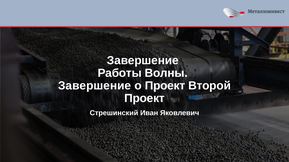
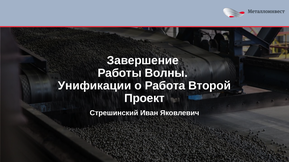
Завершение at (95, 86): Завершение -> Унификации
о Проект: Проект -> Работа
